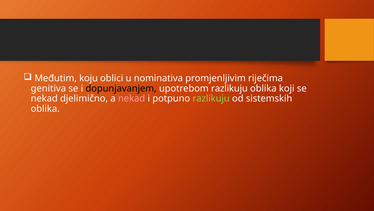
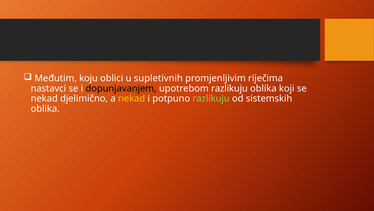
nominativa: nominativa -> supletivnih
genitiva: genitiva -> nastavci
nekad at (132, 98) colour: pink -> yellow
